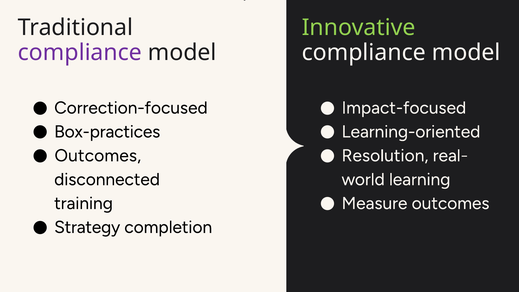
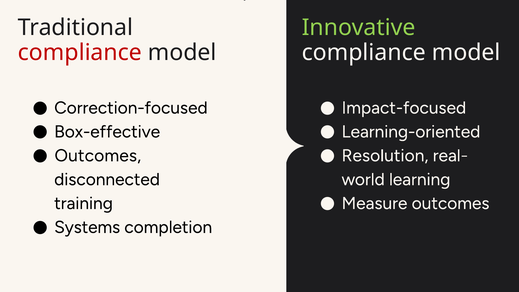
compliance at (80, 53) colour: purple -> red
Box-practices: Box-practices -> Box-effective
Strategy: Strategy -> Systems
